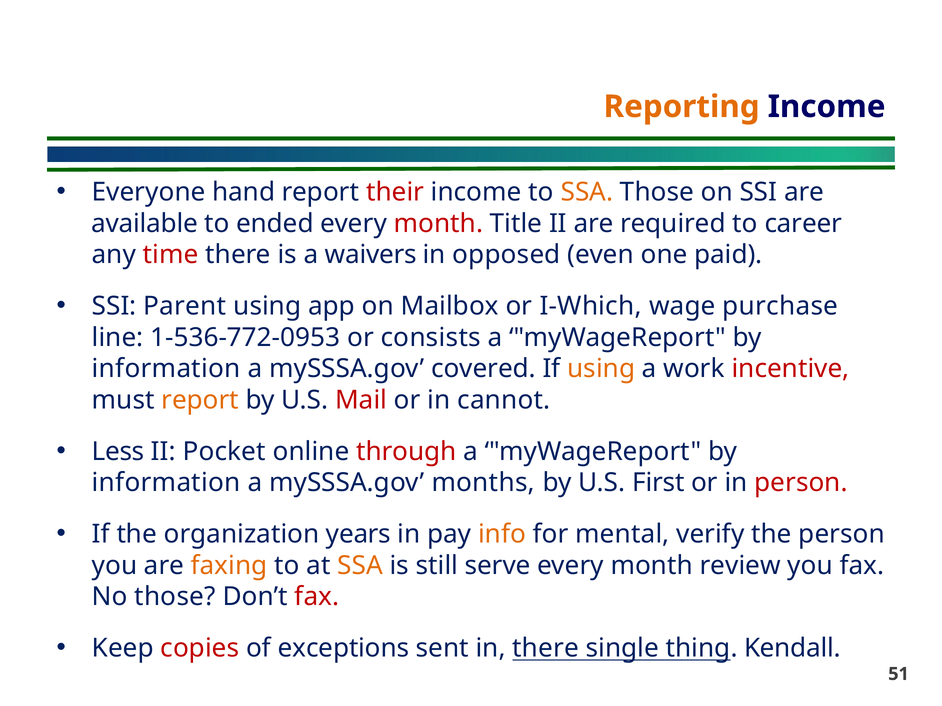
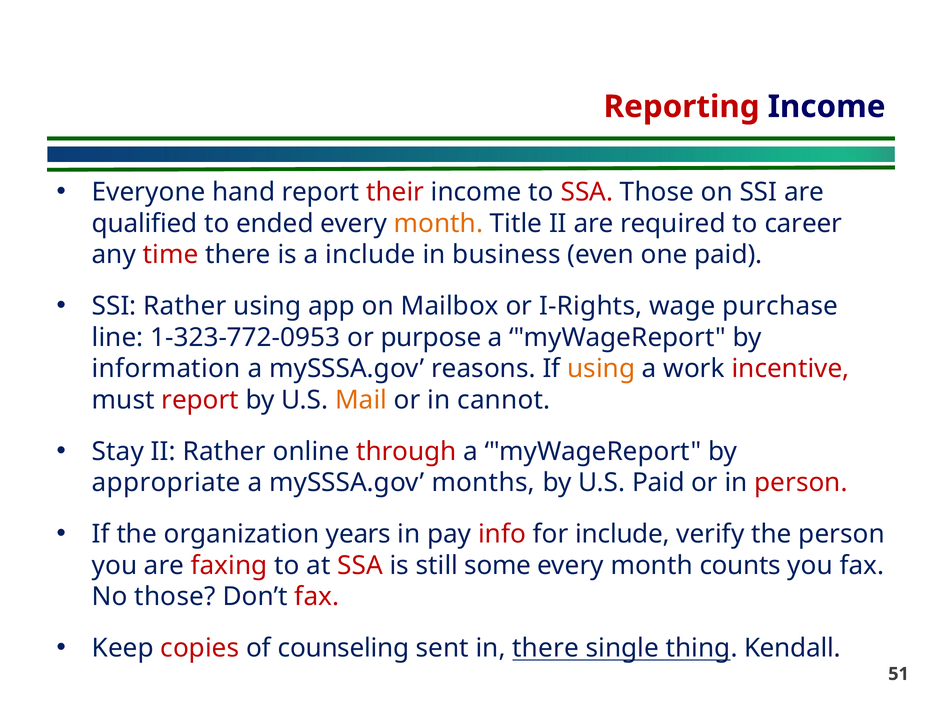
Reporting colour: orange -> red
SSA at (587, 192) colour: orange -> red
available: available -> qualified
month at (438, 224) colour: red -> orange
a waivers: waivers -> include
opposed: opposed -> business
SSI Parent: Parent -> Rather
I-Which: I-Which -> I-Rights
1-536-772-0953: 1-536-772-0953 -> 1-323-772-0953
consists: consists -> purpose
covered: covered -> reasons
report at (200, 400) colour: orange -> red
Mail colour: red -> orange
Less: Less -> Stay
II Pocket: Pocket -> Rather
information at (166, 483): information -> appropriate
U.S First: First -> Paid
info colour: orange -> red
for mental: mental -> include
faxing colour: orange -> red
SSA at (360, 566) colour: orange -> red
serve: serve -> some
review: review -> counts
exceptions: exceptions -> counseling
